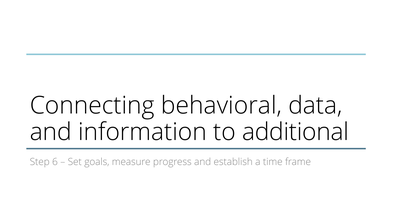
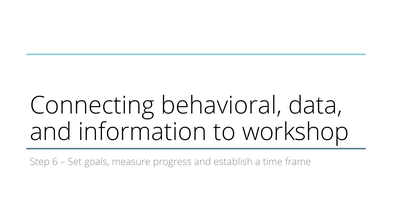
additional: additional -> workshop
